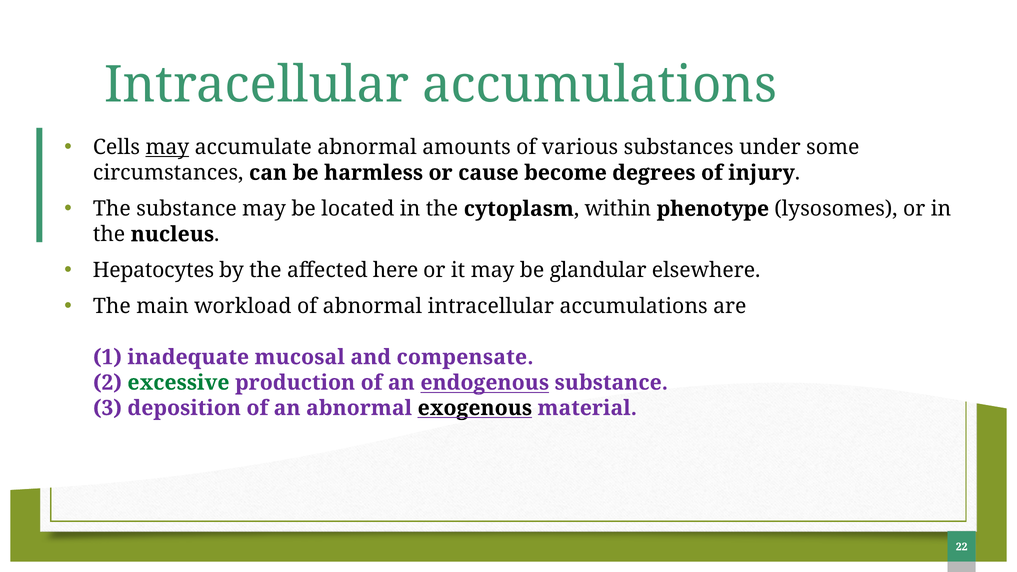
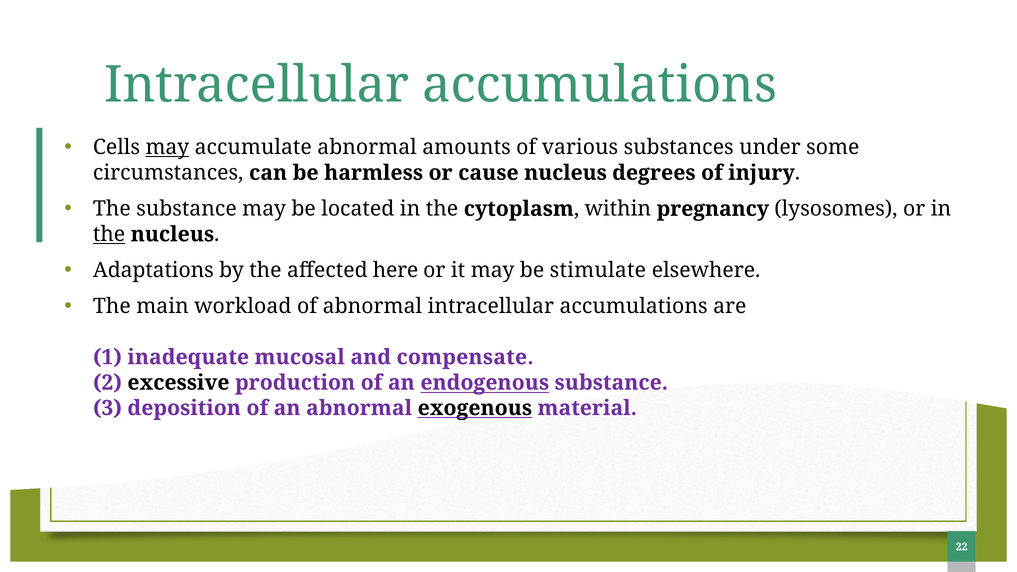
cause become: become -> nucleus
phenotype: phenotype -> pregnancy
the at (109, 234) underline: none -> present
Hepatocytes: Hepatocytes -> Adaptations
glandular: glandular -> stimulate
excessive colour: green -> black
